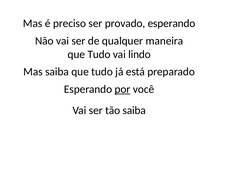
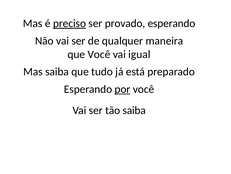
preciso underline: none -> present
Tudo at (99, 54): Tudo -> Você
lindo: lindo -> igual
